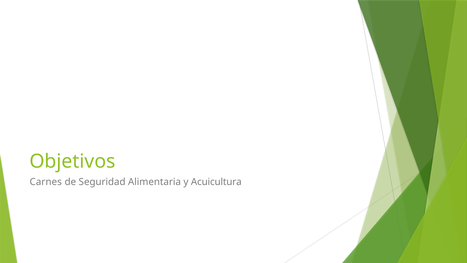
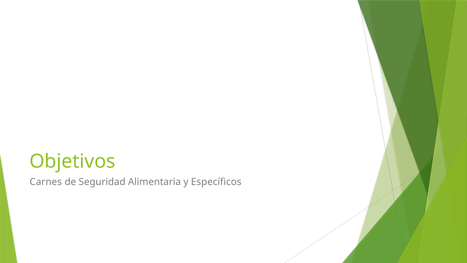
Acuicultura: Acuicultura -> Específicos
